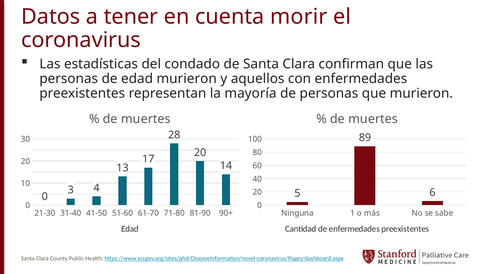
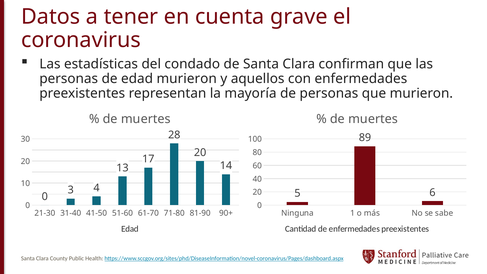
morir: morir -> grave
